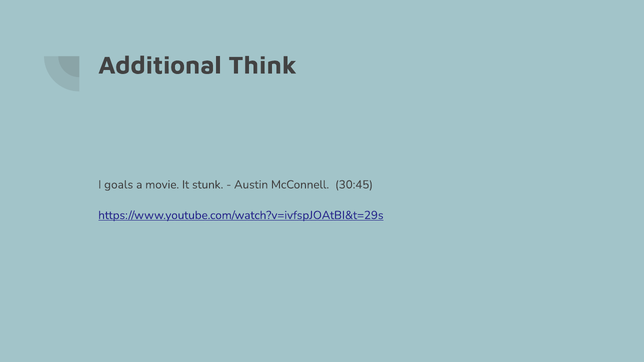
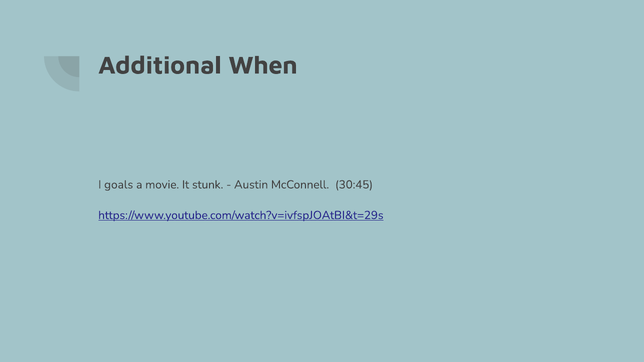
Think: Think -> When
